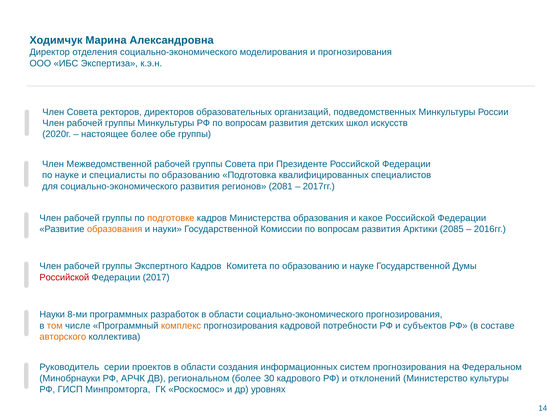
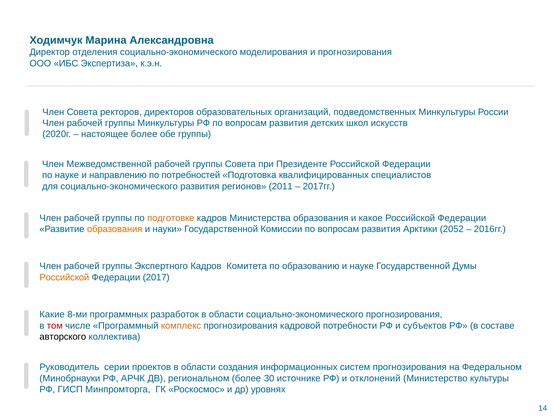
специалисты: специалисты -> направлению
образованию at (191, 175): образованию -> потребностей
2081: 2081 -> 2011
2085: 2085 -> 2052
Российской at (64, 277) colour: red -> orange
Науки at (52, 314): Науки -> Какие
том colour: orange -> red
авторского colour: orange -> black
кадрового: кадрового -> источнике
